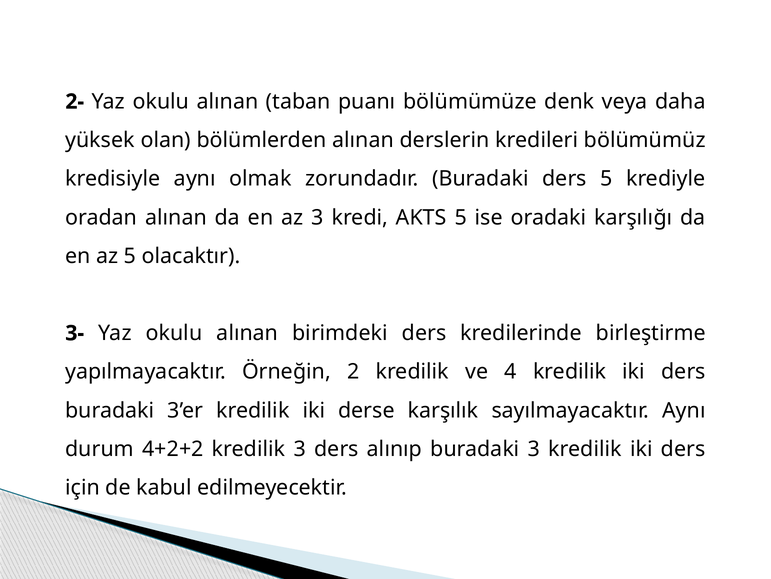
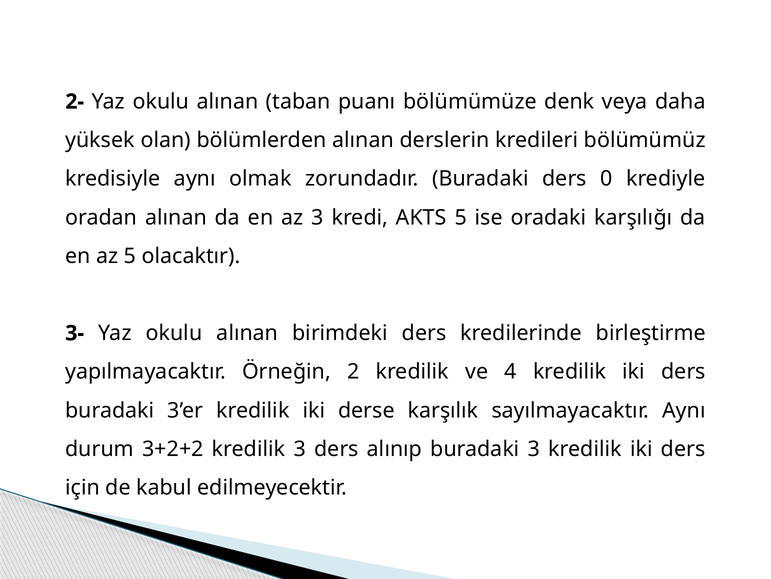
ders 5: 5 -> 0
4+2+2: 4+2+2 -> 3+2+2
